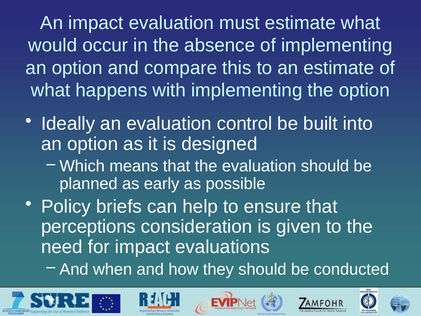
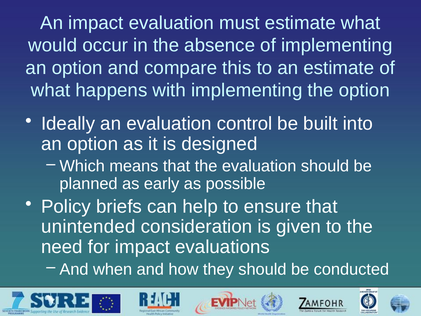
perceptions: perceptions -> unintended
